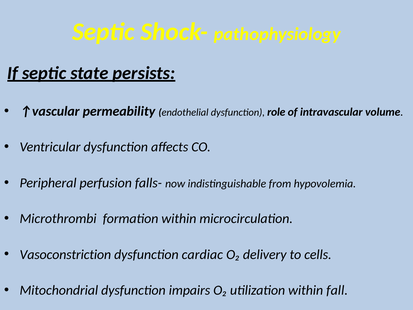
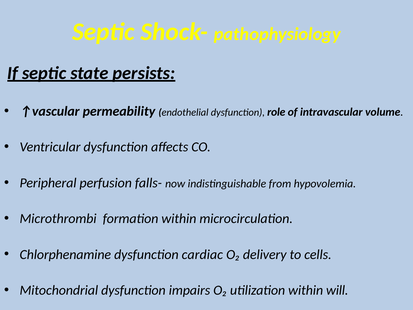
Vasoconstriction: Vasoconstriction -> Chlorphenamine
fall: fall -> will
